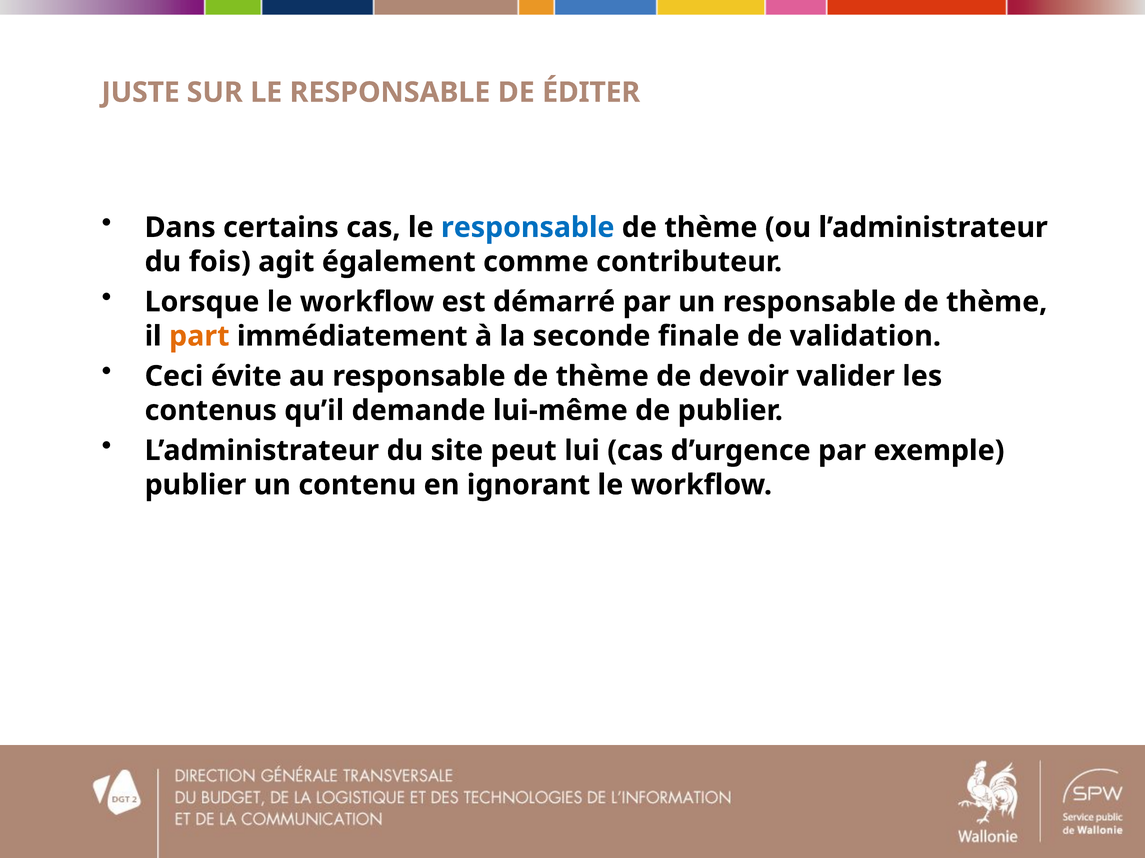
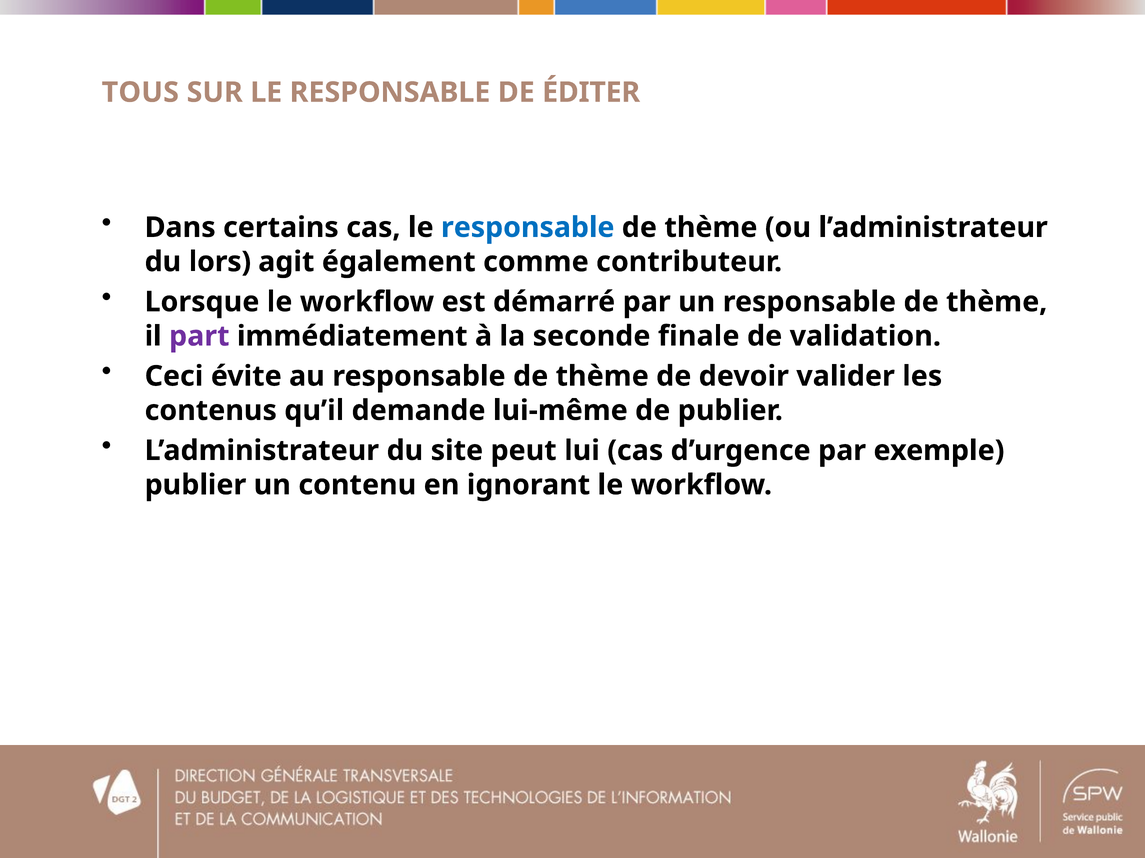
JUSTE: JUSTE -> TOUS
fois: fois -> lors
part colour: orange -> purple
